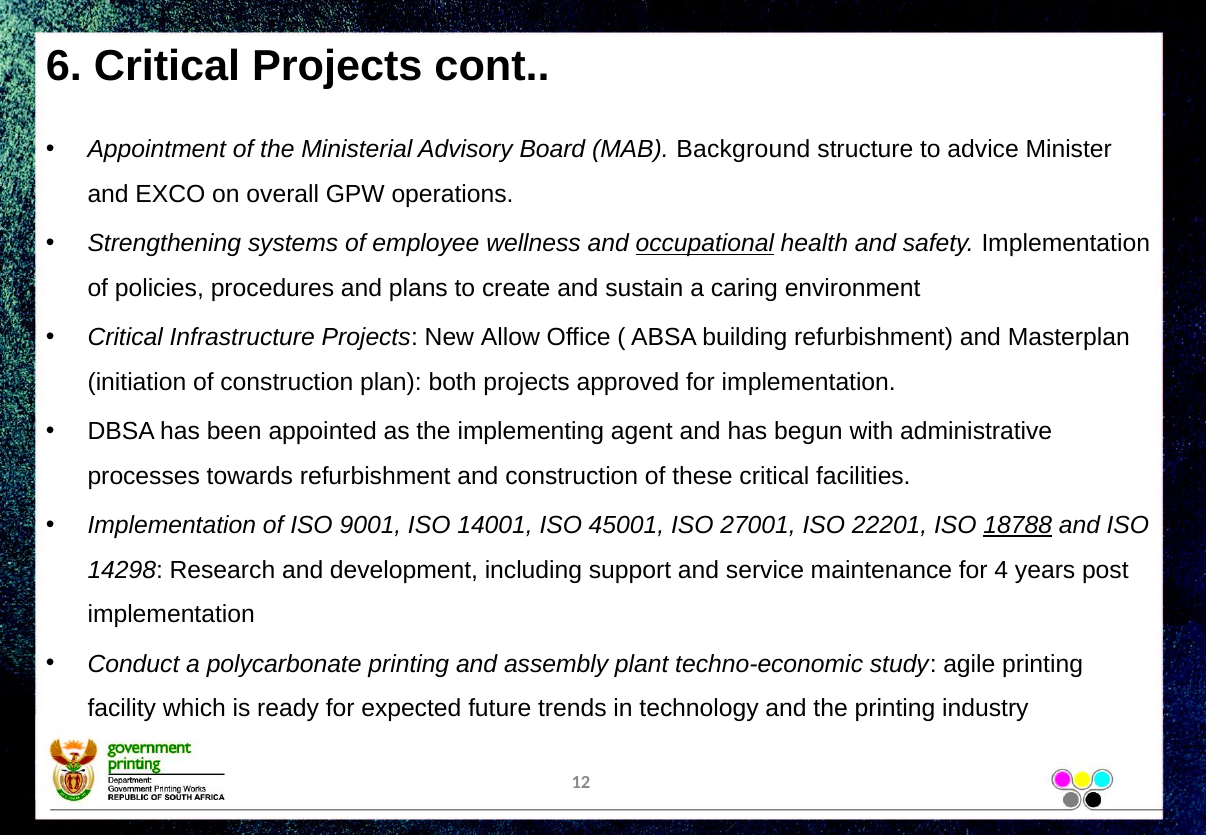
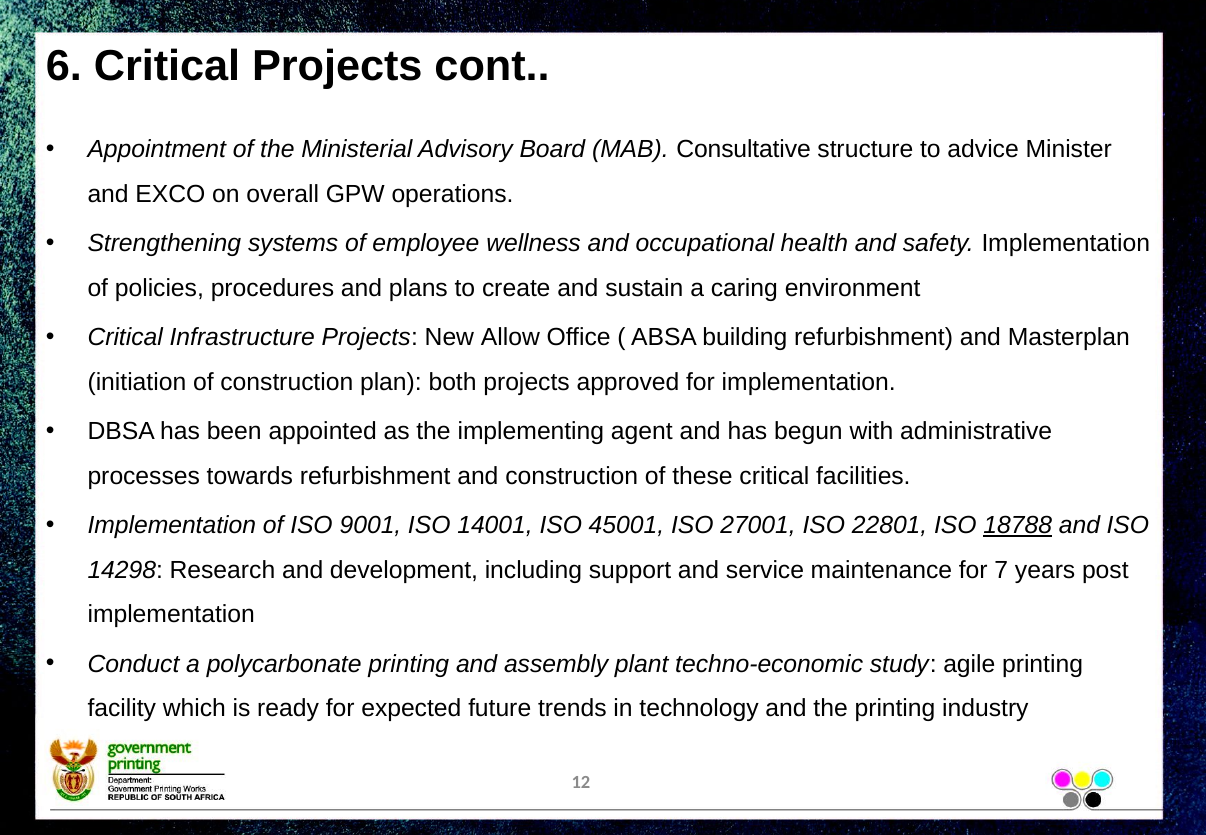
Background: Background -> Consultative
occupational underline: present -> none
22201: 22201 -> 22801
4: 4 -> 7
